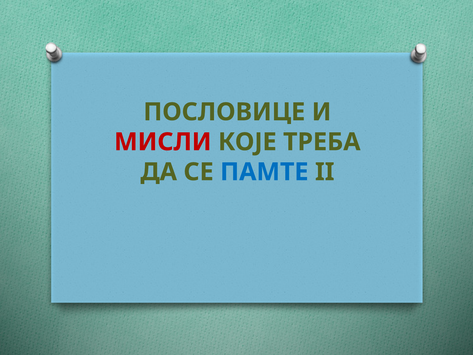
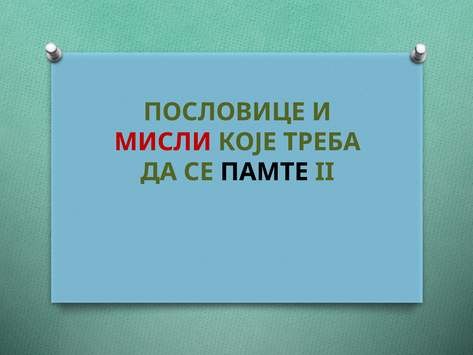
ПАМТЕ colour: blue -> black
